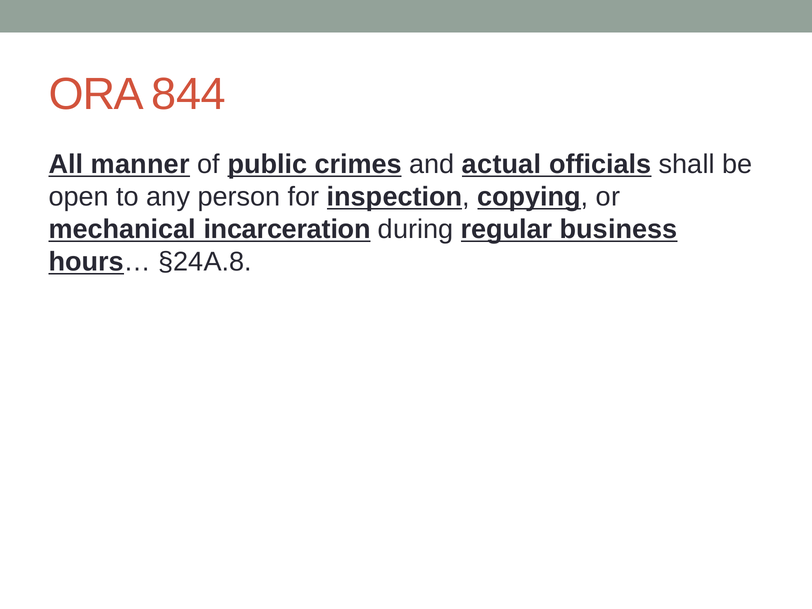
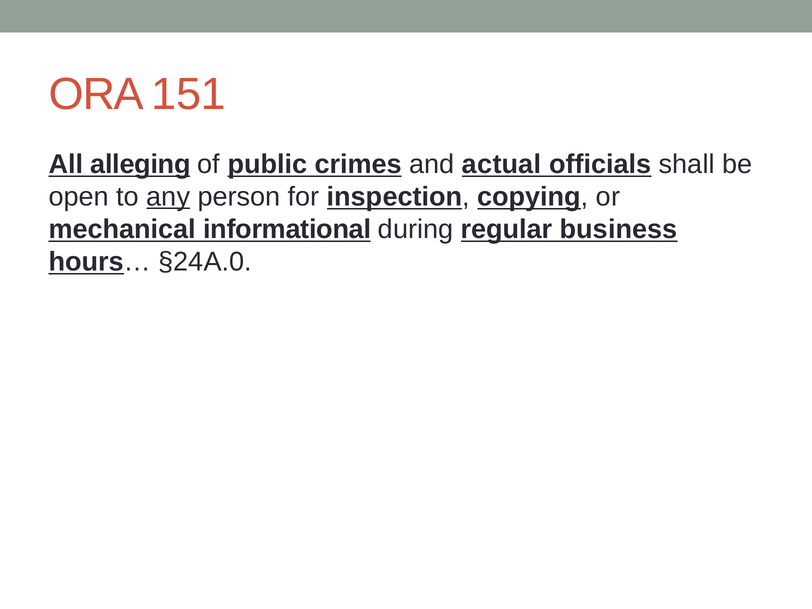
844: 844 -> 151
manner: manner -> alleging
any underline: none -> present
incarceration: incarceration -> informational
§24A.8: §24A.8 -> §24A.0
